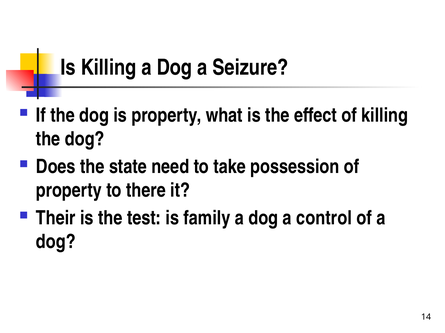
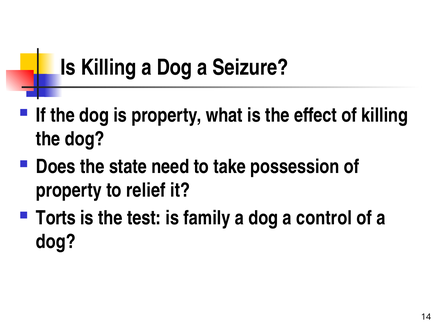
there: there -> relief
Their: Their -> Torts
